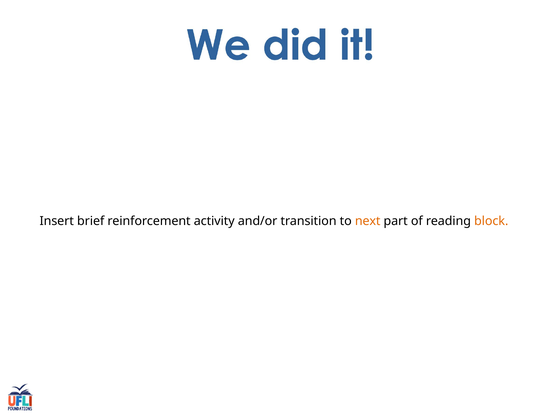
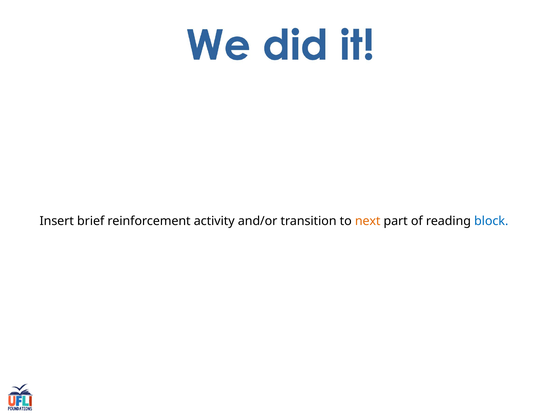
block colour: orange -> blue
